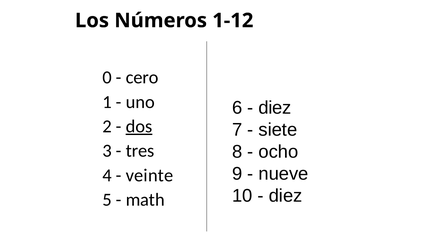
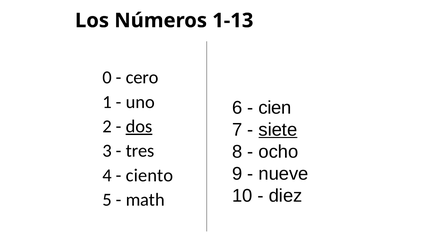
1-12: 1-12 -> 1-13
diez at (275, 108): diez -> cien
siete underline: none -> present
veinte: veinte -> ciento
